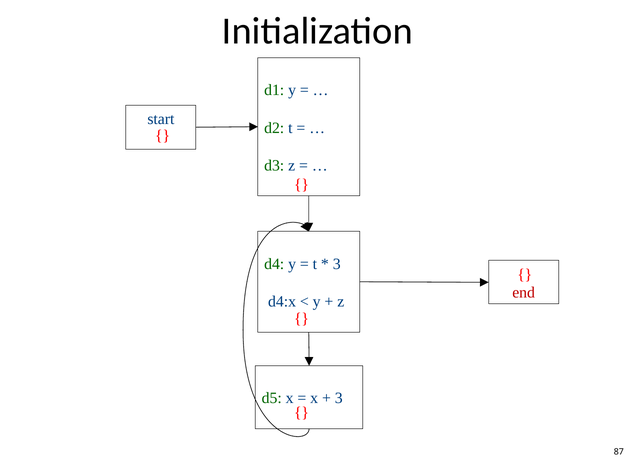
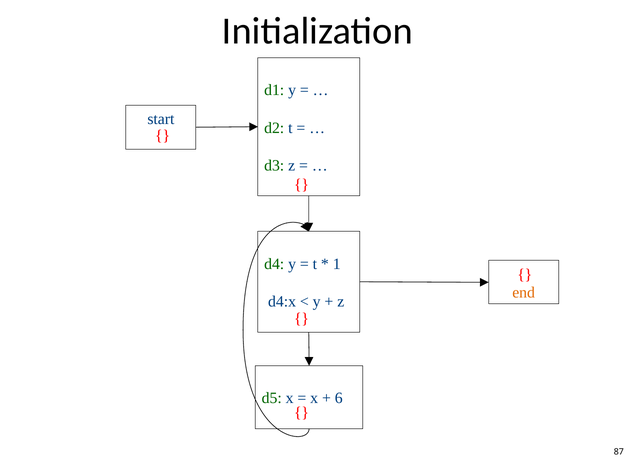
3 at (337, 264): 3 -> 1
end colour: red -> orange
3 at (339, 399): 3 -> 6
